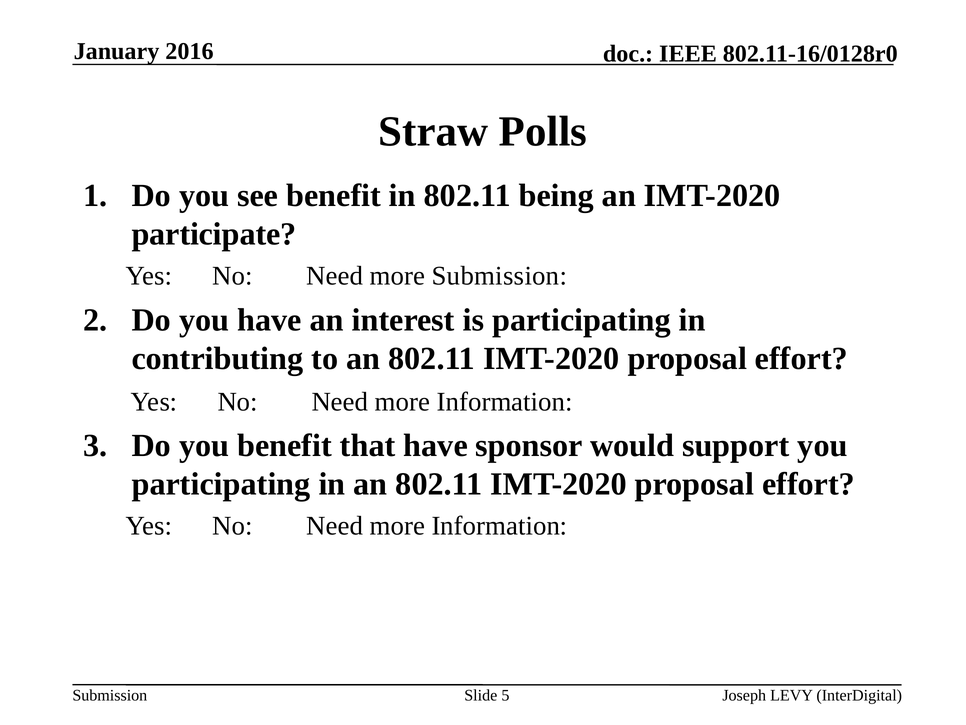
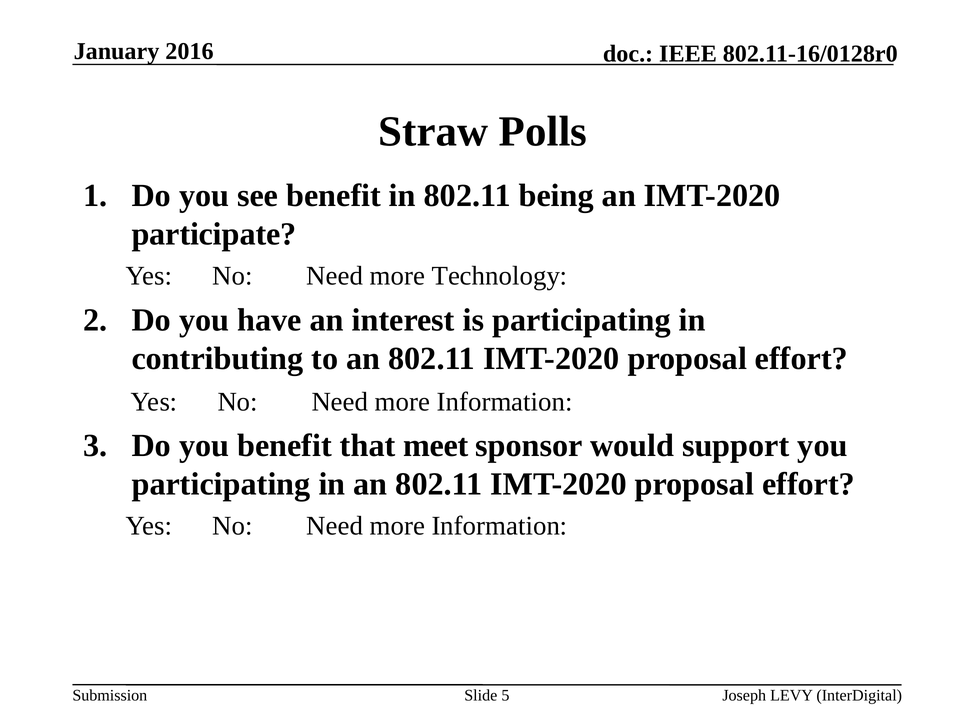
more Submission: Submission -> Technology
that have: have -> meet
